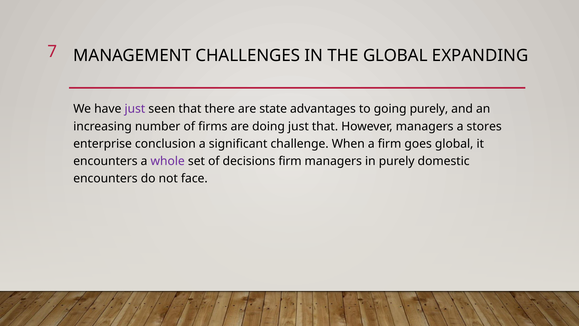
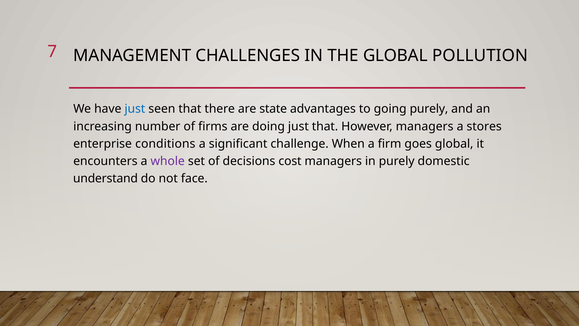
EXPANDING: EXPANDING -> POLLUTION
just at (135, 109) colour: purple -> blue
conclusion: conclusion -> conditions
decisions firm: firm -> cost
encounters at (105, 178): encounters -> understand
